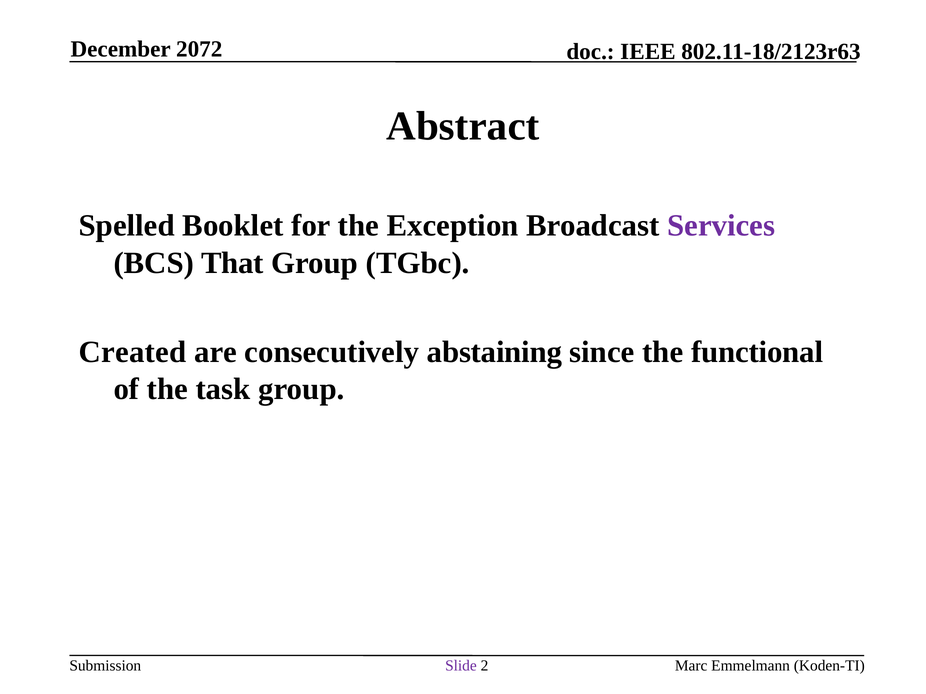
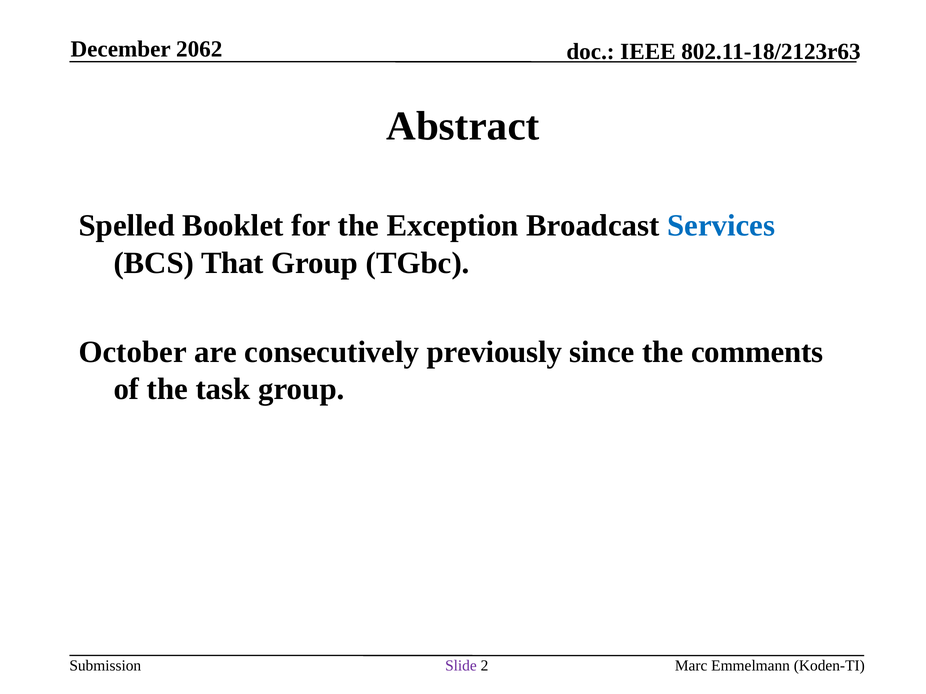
2072: 2072 -> 2062
Services colour: purple -> blue
Created: Created -> October
abstaining: abstaining -> previously
functional: functional -> comments
